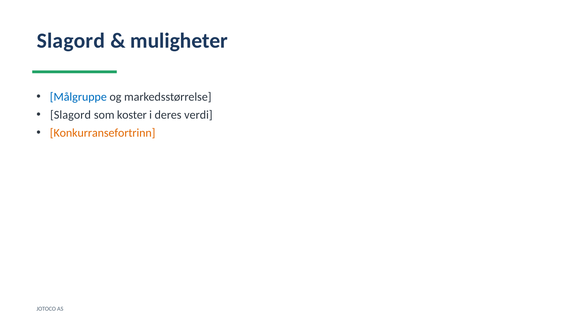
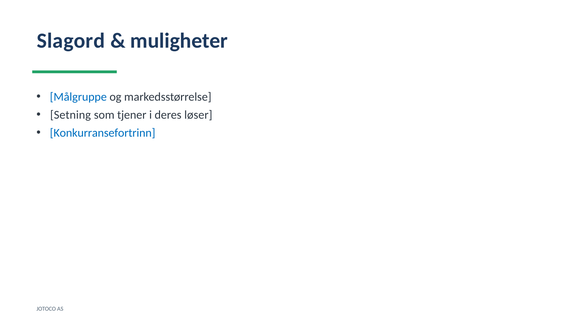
Slagord at (70, 115): Slagord -> Setning
koster: koster -> tjener
verdi: verdi -> løser
Konkurransefortrinn colour: orange -> blue
